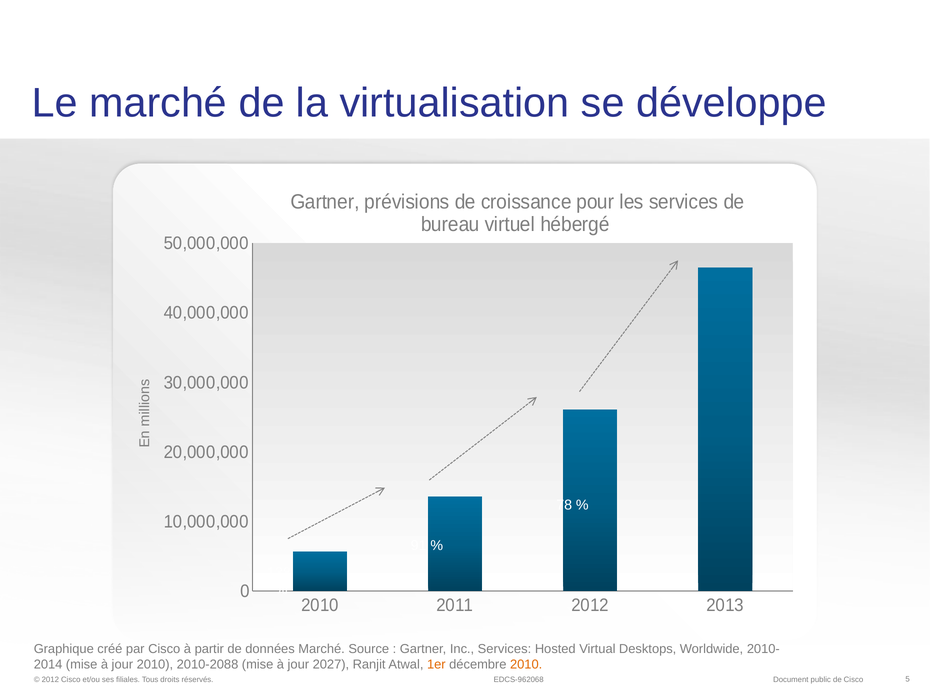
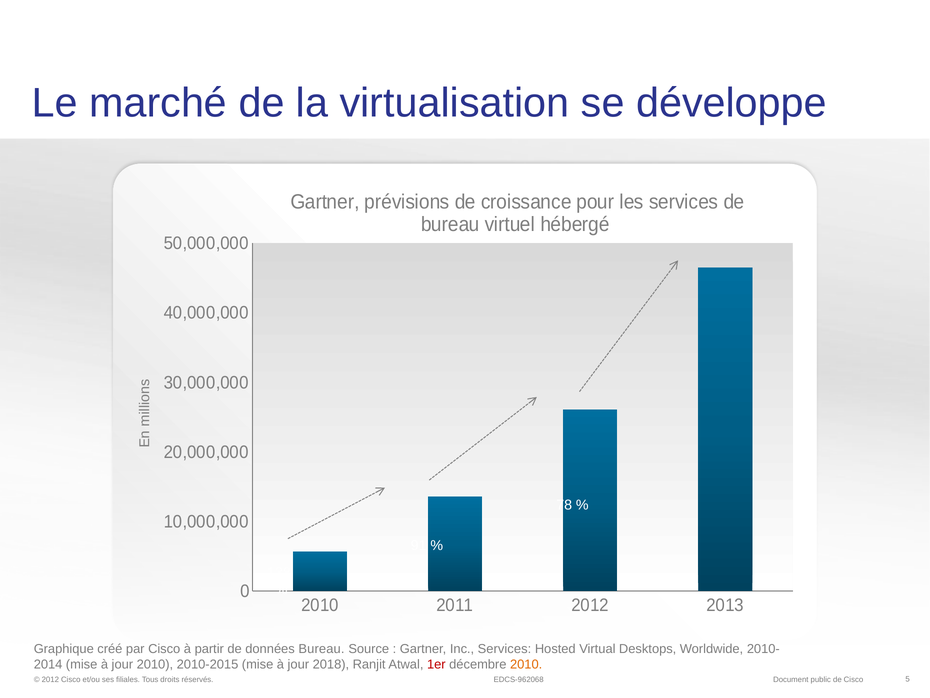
données Marché: Marché -> Bureau
2010-2088: 2010-2088 -> 2010-2015
2027: 2027 -> 2018
1er colour: orange -> red
